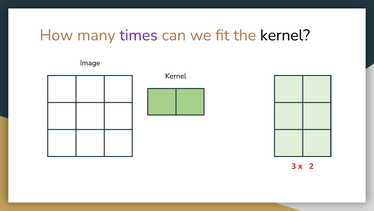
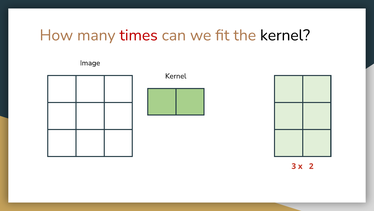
times colour: purple -> red
